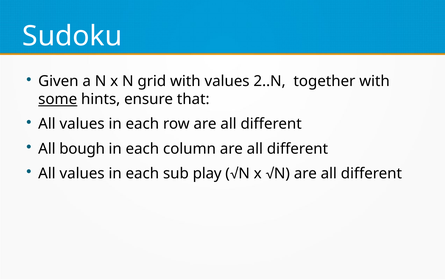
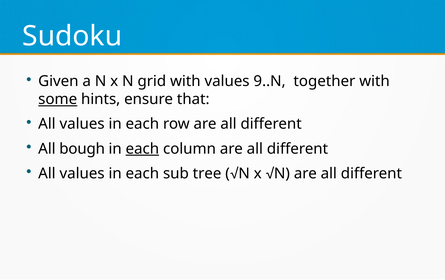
2..N: 2..N -> 9..N
each at (142, 149) underline: none -> present
play: play -> tree
